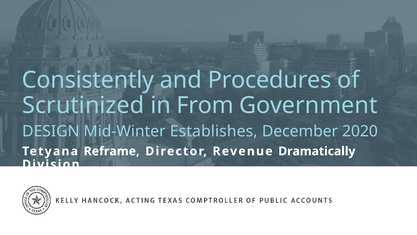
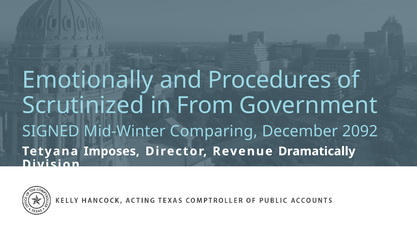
Consistently: Consistently -> Emotionally
DESIGN: DESIGN -> SIGNED
Establishes: Establishes -> Comparing
2020: 2020 -> 2092
Reframe: Reframe -> Imposes
